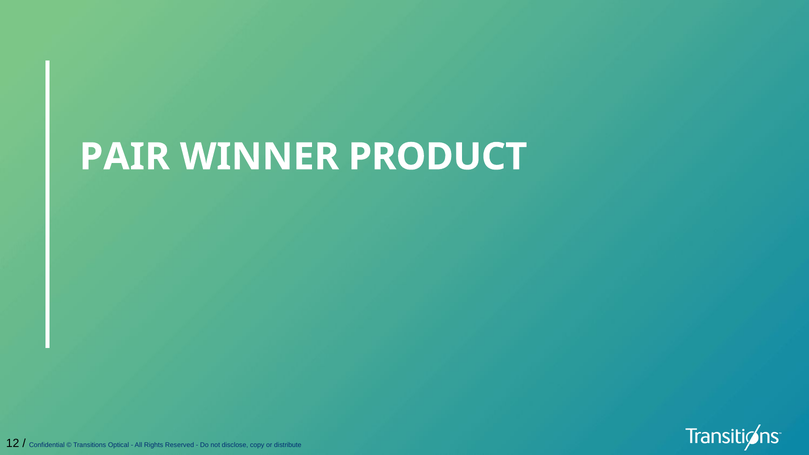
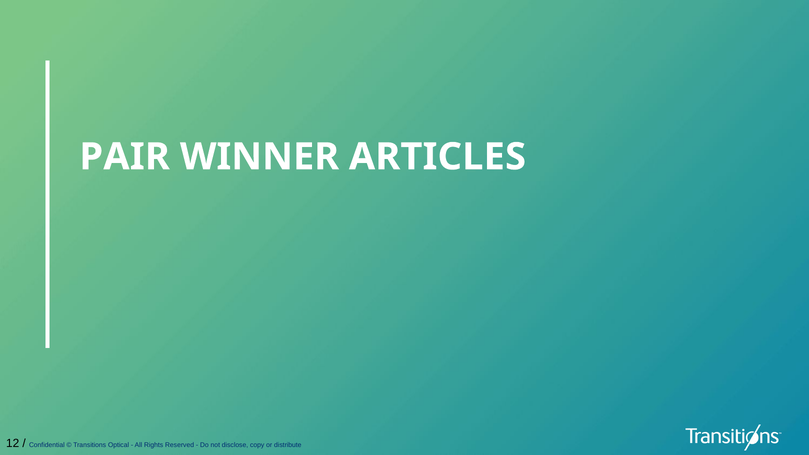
PRODUCT: PRODUCT -> ARTICLES
